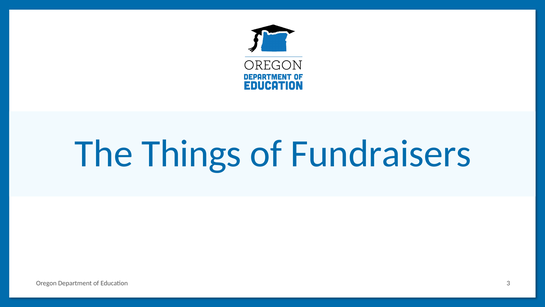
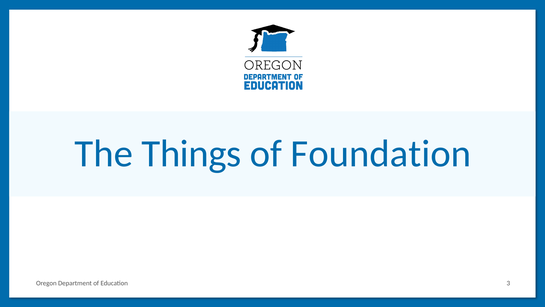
Fundraisers: Fundraisers -> Foundation
